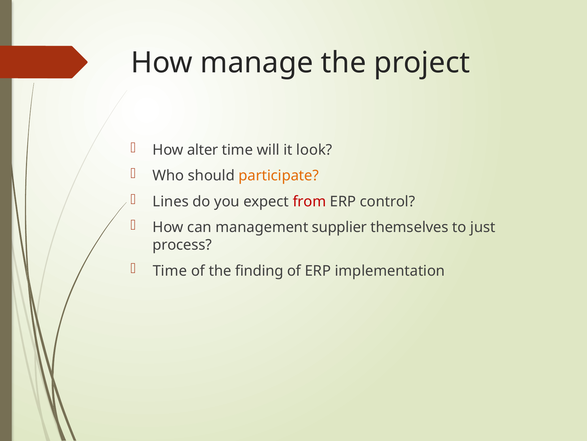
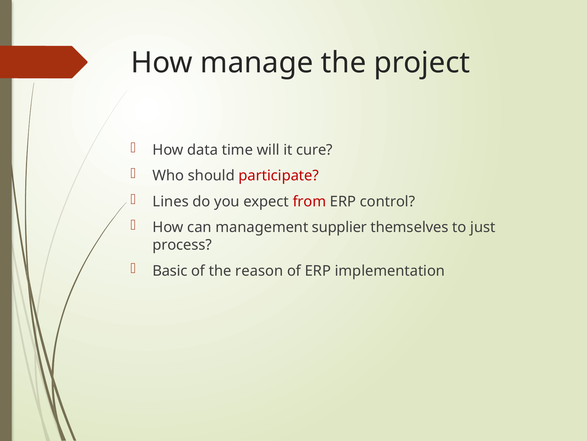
alter: alter -> data
look: look -> cure
participate colour: orange -> red
Time at (170, 270): Time -> Basic
finding: finding -> reason
